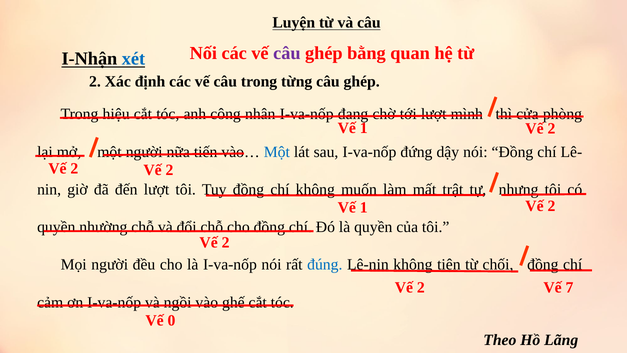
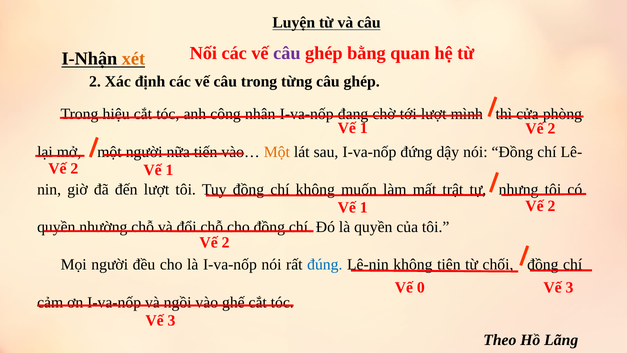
xét colour: blue -> orange
Một at (277, 152) colour: blue -> orange
2 at (169, 170): 2 -> 1
2 at (421, 287): 2 -> 0
7 at (570, 287): 7 -> 3
0 at (171, 320): 0 -> 3
